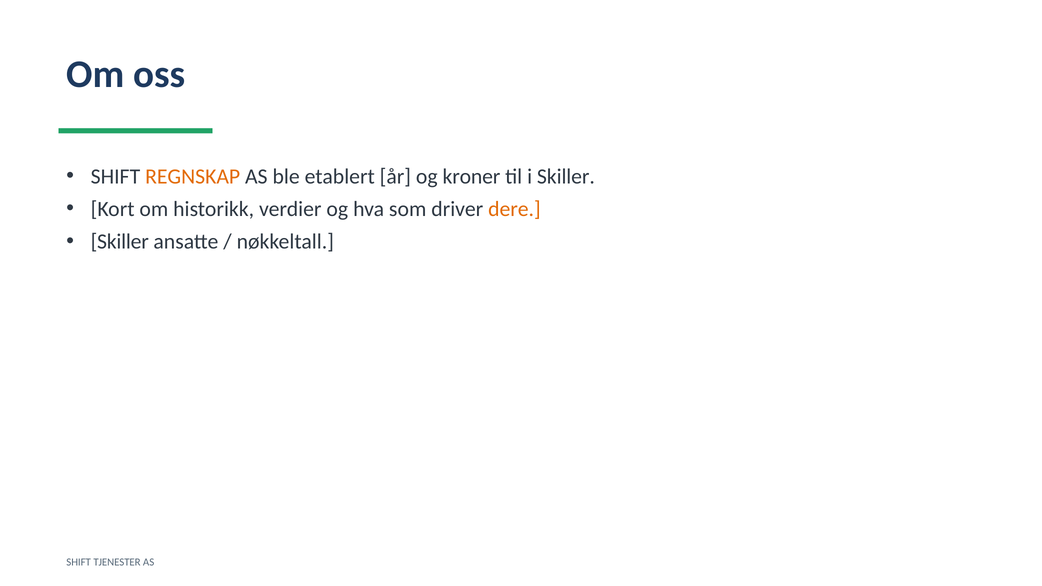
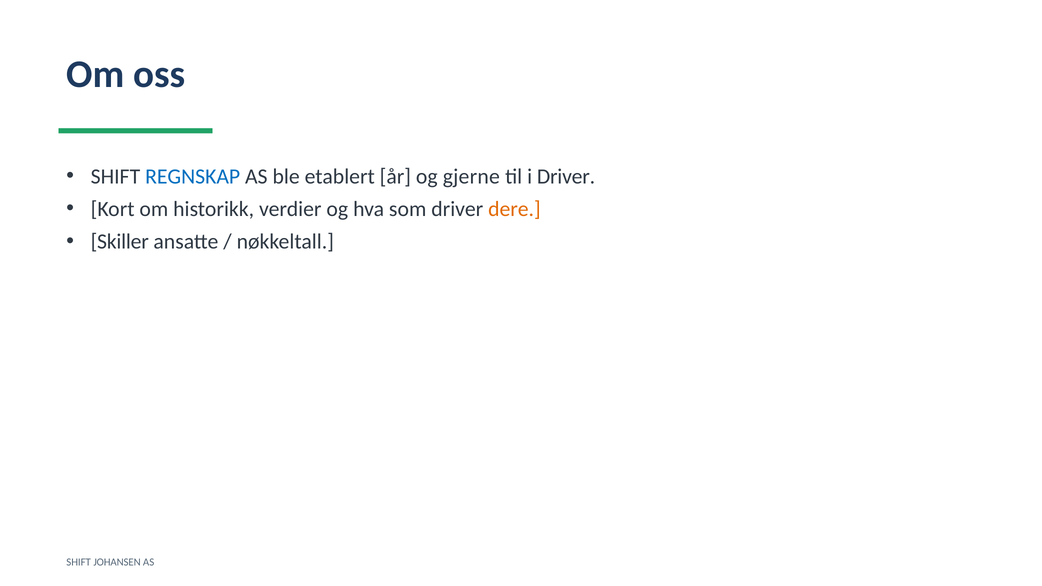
REGNSKAP colour: orange -> blue
kroner: kroner -> gjerne
i Skiller: Skiller -> Driver
TJENESTER: TJENESTER -> JOHANSEN
